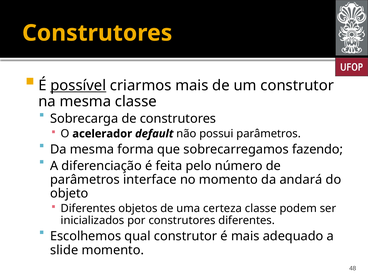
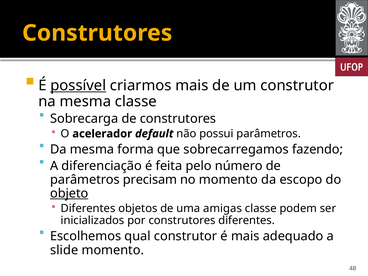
interface: interface -> precisam
andará: andará -> escopo
objeto underline: none -> present
certeza: certeza -> amigas
